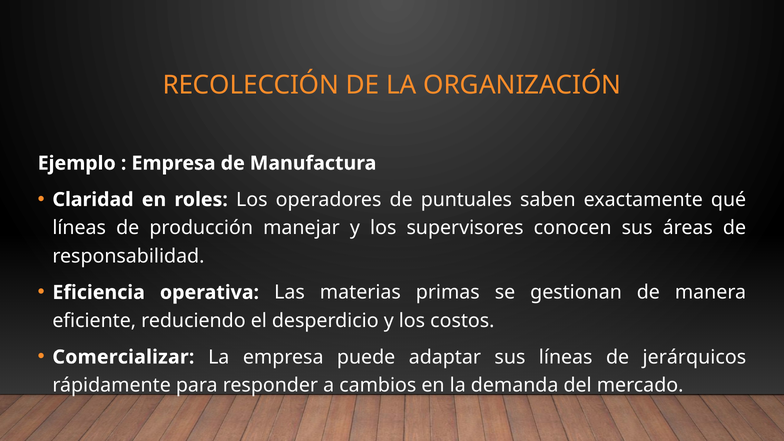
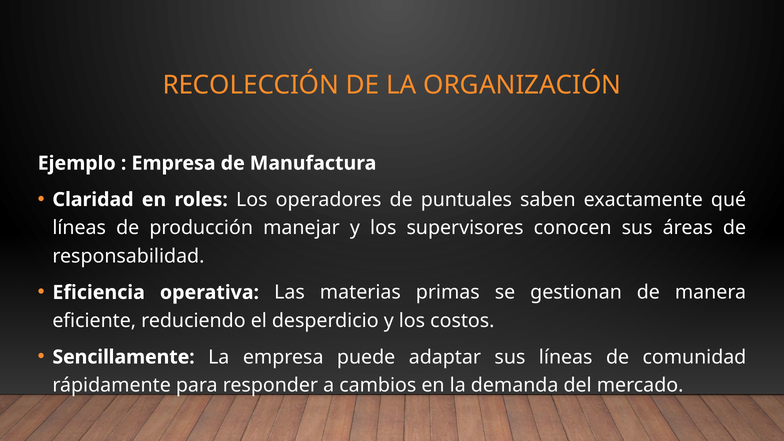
Comercializar: Comercializar -> Sencillamente
jerárquicos: jerárquicos -> comunidad
